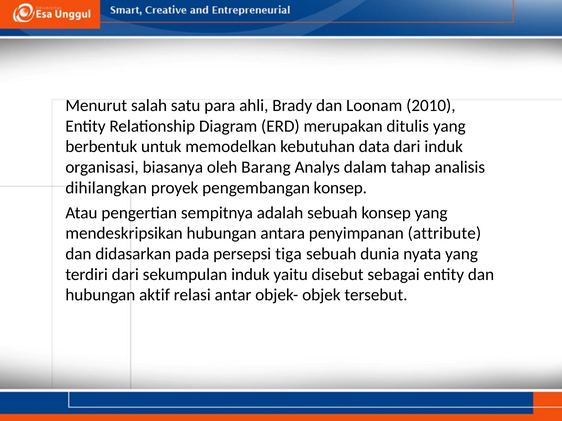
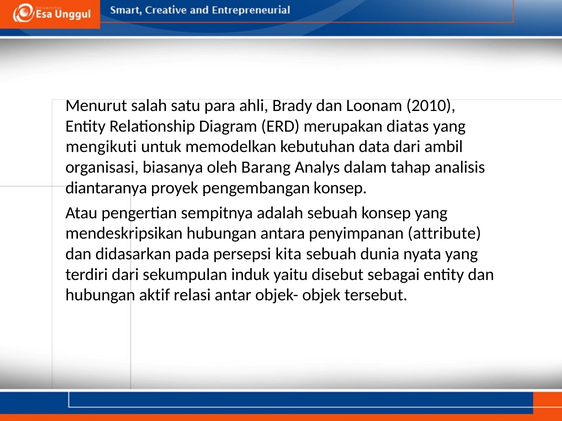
ditulis: ditulis -> diatas
berbentuk: berbentuk -> mengikuti
dari induk: induk -> ambil
dihilangkan: dihilangkan -> diantaranya
tiga: tiga -> kita
